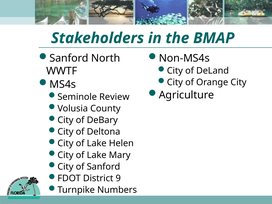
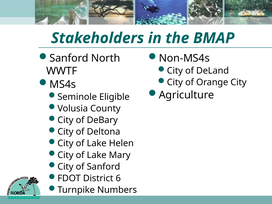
Review: Review -> Eligible
9: 9 -> 6
